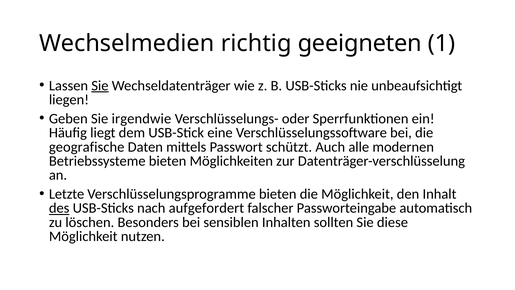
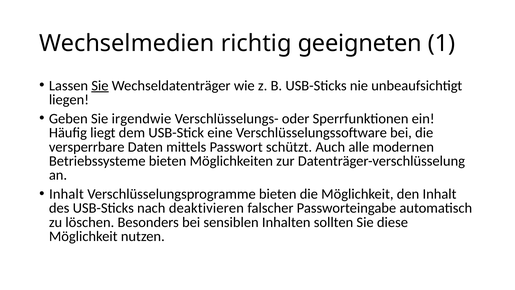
geografische: geografische -> versperrbare
Letzte at (67, 194): Letzte -> Inhalt
des underline: present -> none
aufgefordert: aufgefordert -> deaktivieren
